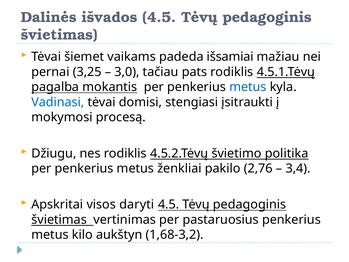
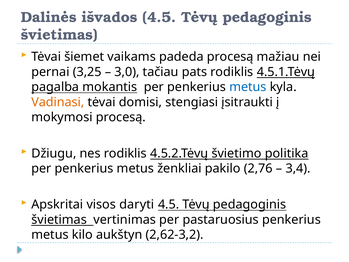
padeda išsamiai: išsamiai -> procesą
Vadinasi colour: blue -> orange
1,68-3,2: 1,68-3,2 -> 2,62-3,2
